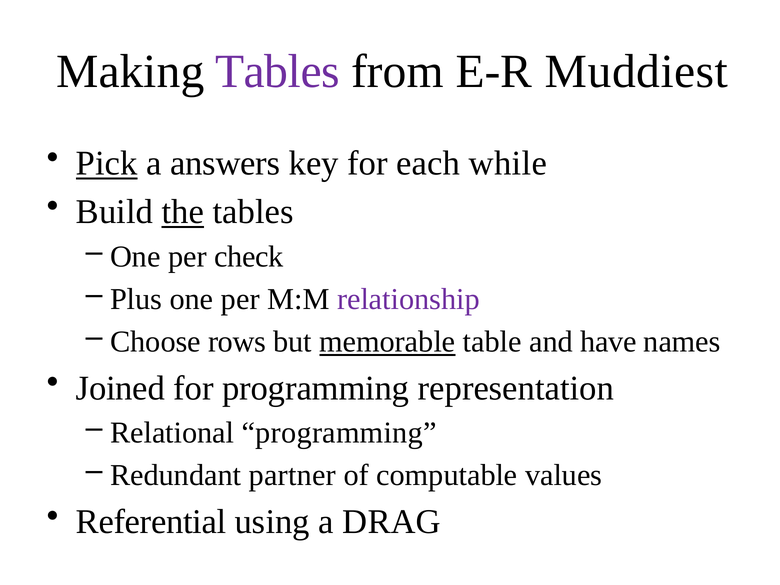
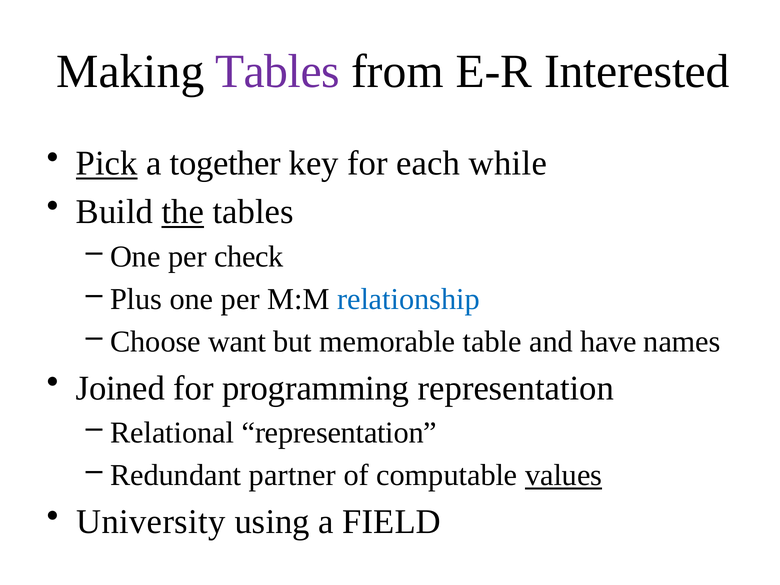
Muddiest: Muddiest -> Interested
answers: answers -> together
relationship colour: purple -> blue
rows: rows -> want
memorable underline: present -> none
Relational programming: programming -> representation
values underline: none -> present
Referential: Referential -> University
DRAG: DRAG -> FIELD
